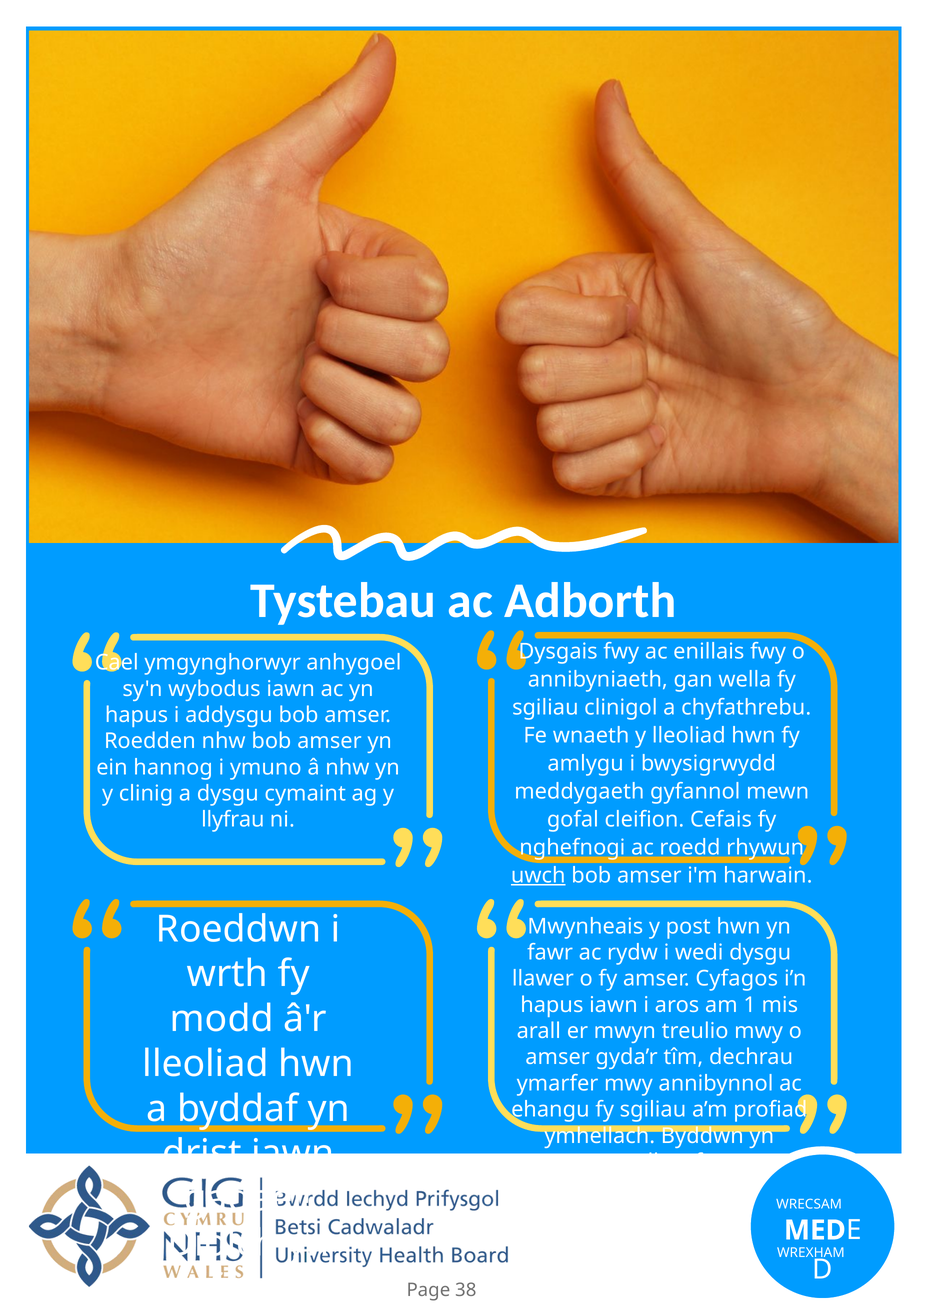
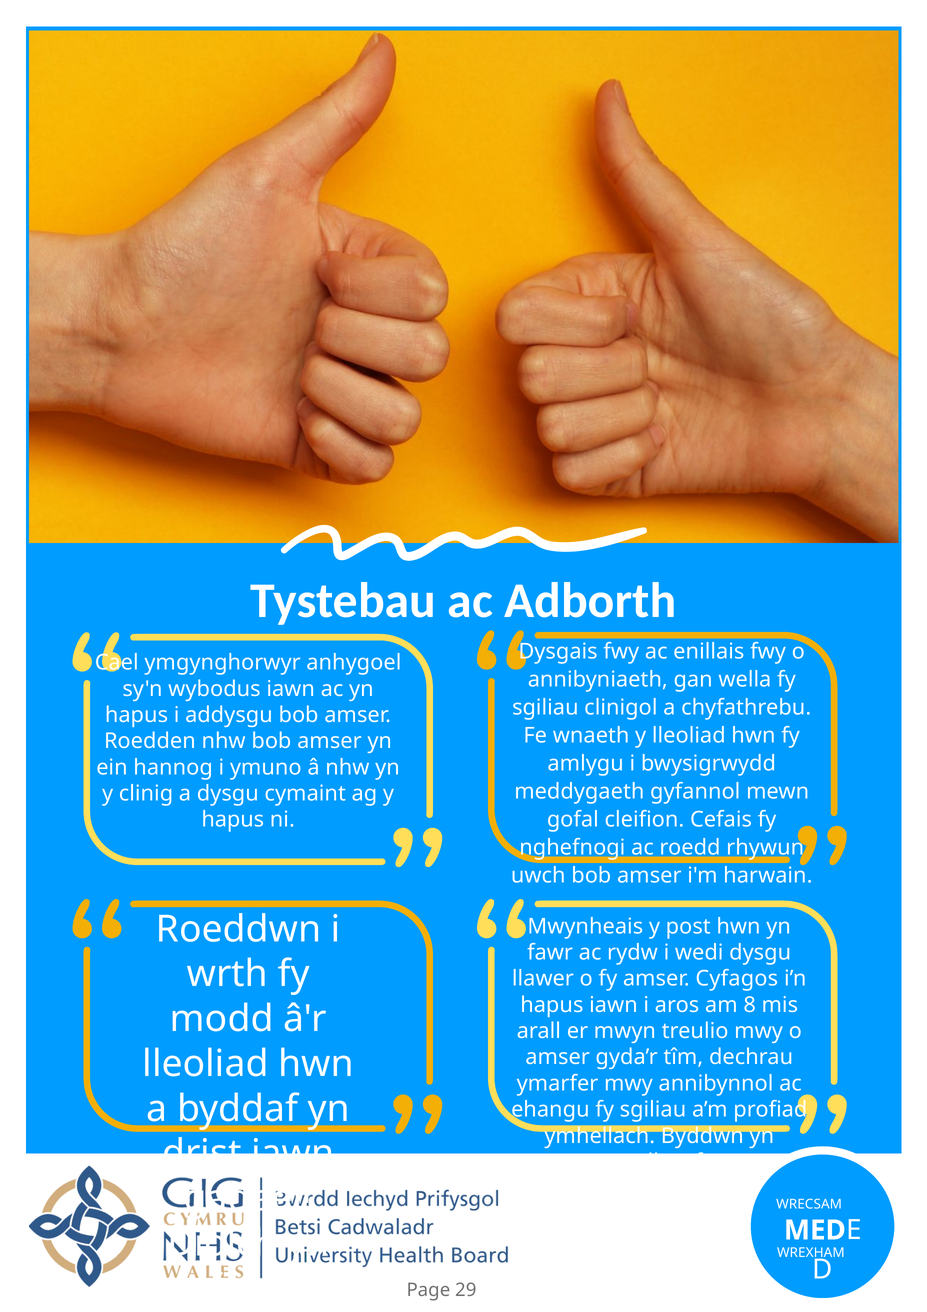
llyfrau at (233, 820): llyfrau -> hapus
uwch underline: present -> none
1: 1 -> 8
38: 38 -> 29
